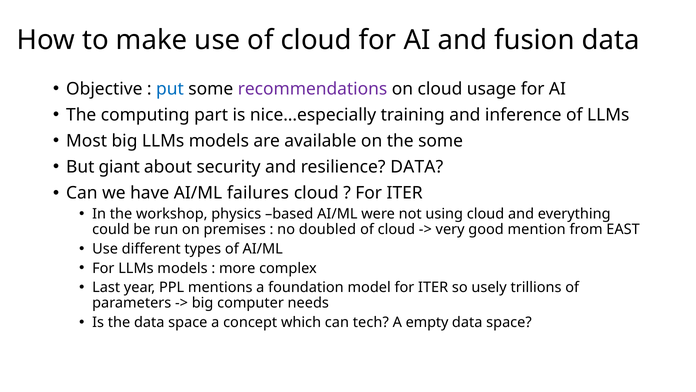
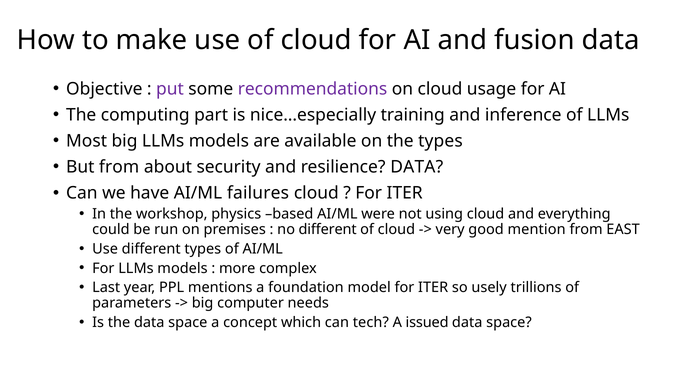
put colour: blue -> purple
the some: some -> types
But giant: giant -> from
no doubled: doubled -> different
empty: empty -> issued
